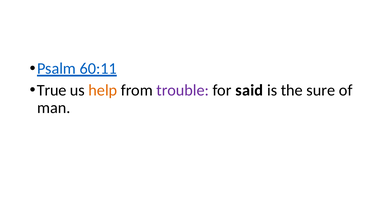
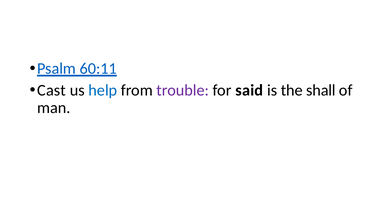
True: True -> Cast
help colour: orange -> blue
sure: sure -> shall
